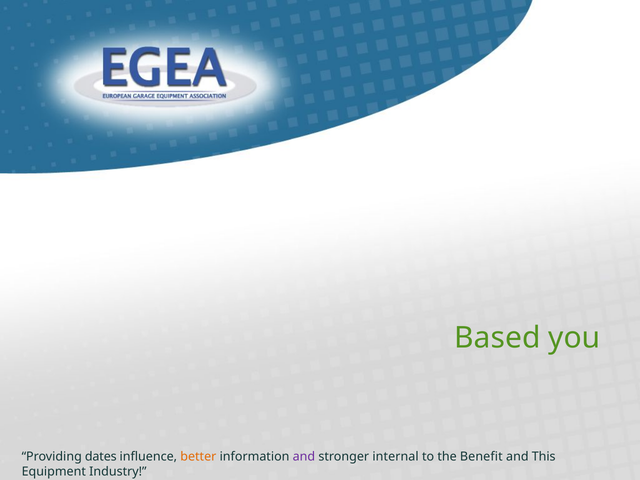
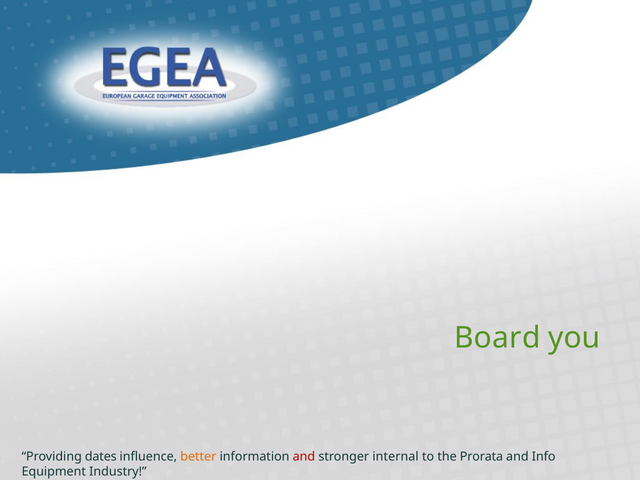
Based: Based -> Board
and at (304, 457) colour: purple -> red
Benefit: Benefit -> Prorata
This: This -> Info
